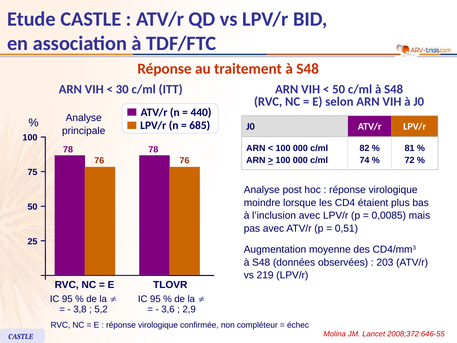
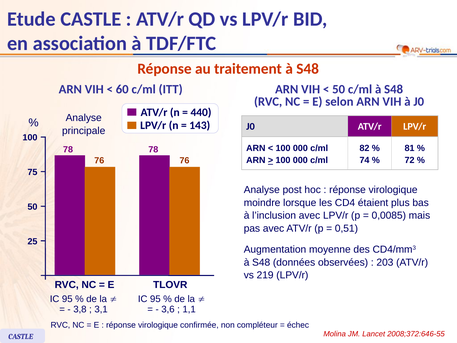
30: 30 -> 60
685: 685 -> 143
5,2: 5,2 -> 3,1
2,9: 2,9 -> 1,1
